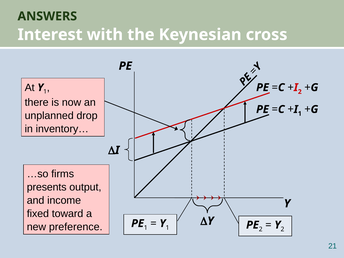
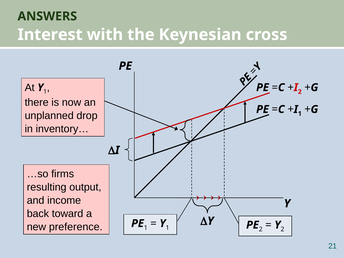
presents: presents -> resulting
fixed: fixed -> back
